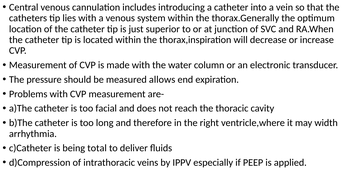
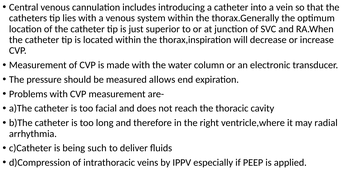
width: width -> radial
total: total -> such
